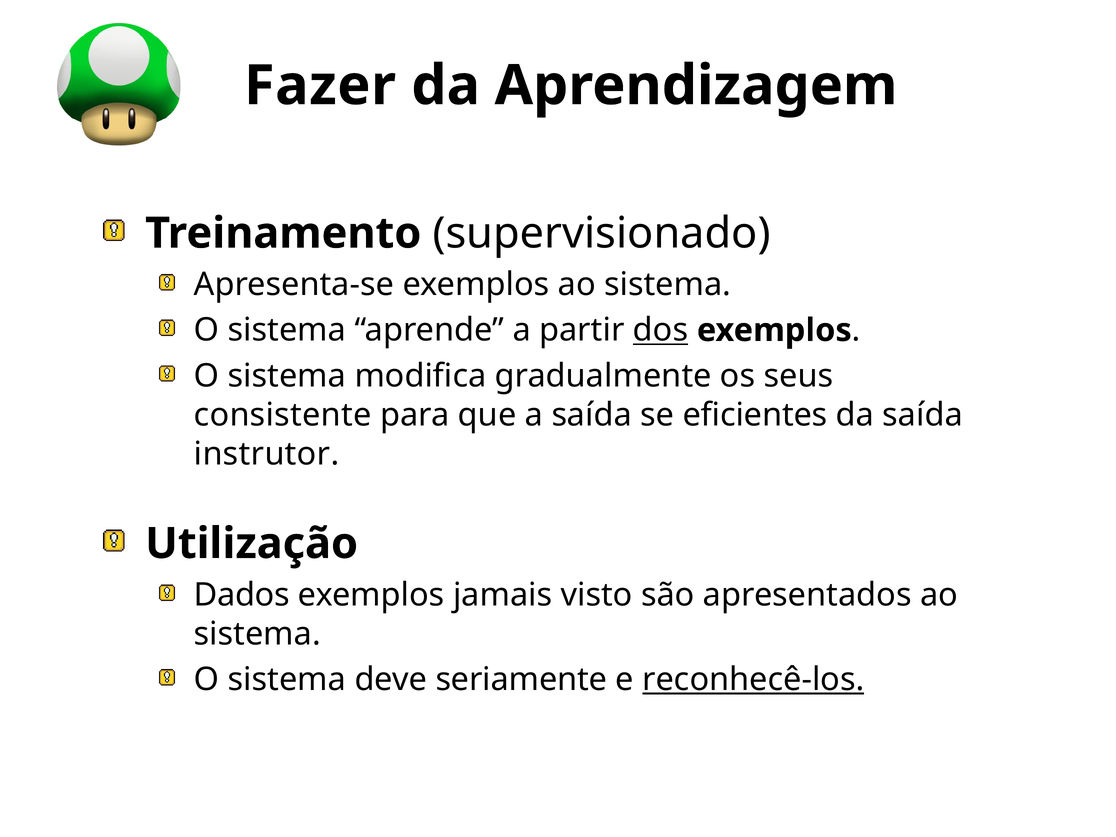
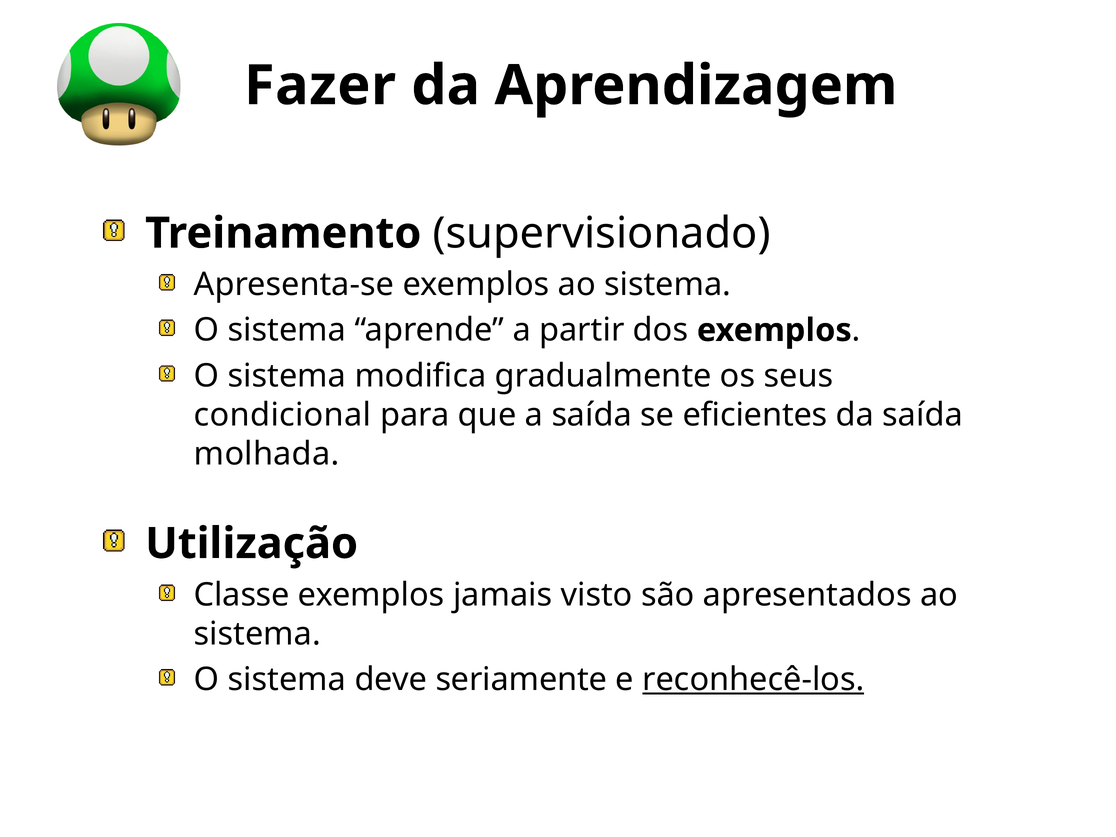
dos underline: present -> none
consistente: consistente -> condicional
instrutor: instrutor -> molhada
Dados: Dados -> Classe
